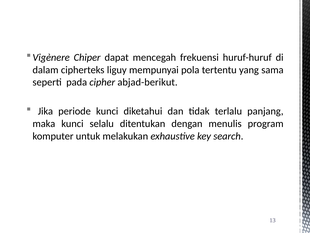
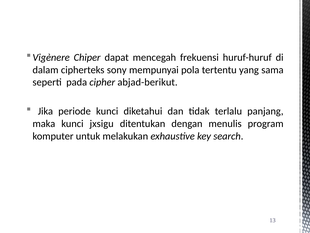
liguy: liguy -> sony
selalu: selalu -> jxsigu
